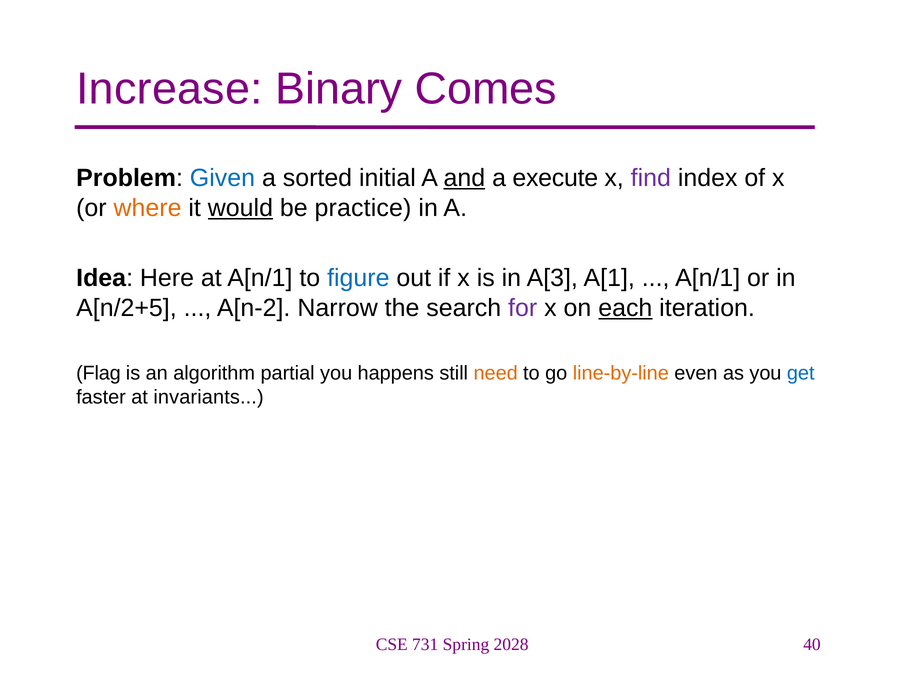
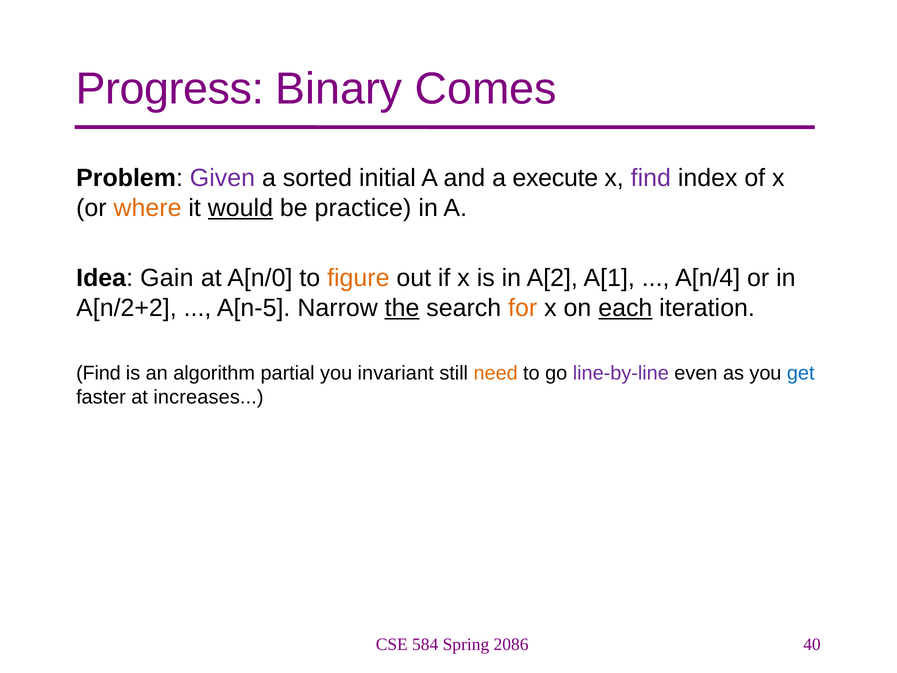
Increase: Increase -> Progress
Given colour: blue -> purple
and underline: present -> none
Here: Here -> Gain
at A[n/1: A[n/1 -> A[n/0
figure colour: blue -> orange
A[3: A[3 -> A[2
A[n/1 at (708, 278): A[n/1 -> A[n/4
A[n/2+5: A[n/2+5 -> A[n/2+2
A[n-2: A[n-2 -> A[n-5
the underline: none -> present
for colour: purple -> orange
Flag at (98, 373): Flag -> Find
happens: happens -> invariant
line-by-line colour: orange -> purple
invariants: invariants -> increases
731: 731 -> 584
2028: 2028 -> 2086
